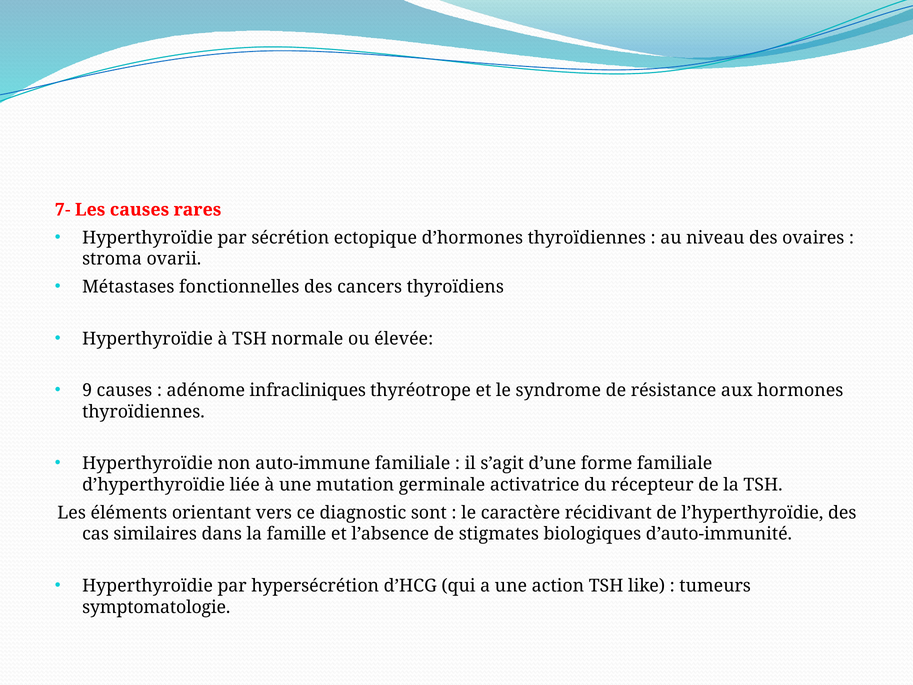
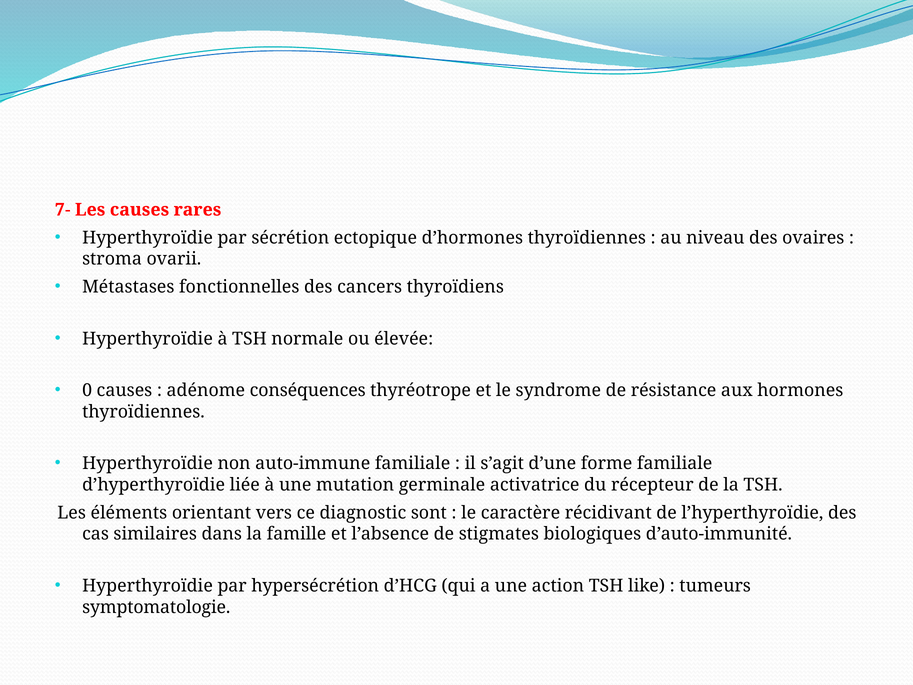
9: 9 -> 0
infracliniques: infracliniques -> conséquences
